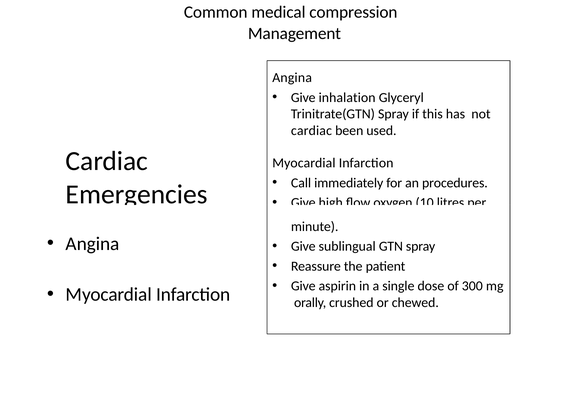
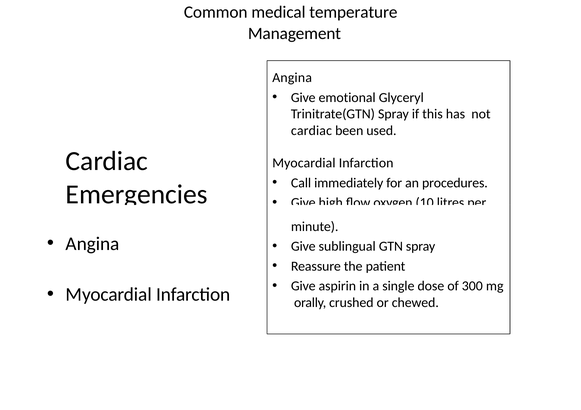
compression: compression -> temperature
inhalation: inhalation -> emotional
